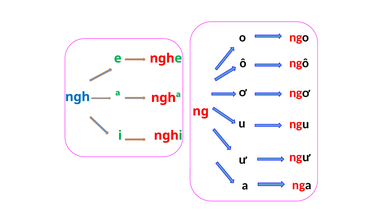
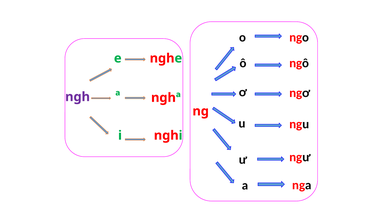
ngh colour: blue -> purple
